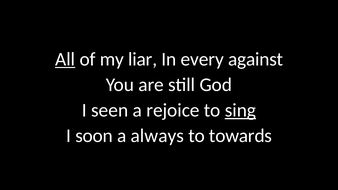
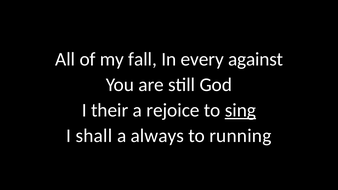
All underline: present -> none
liar: liar -> fall
seen: seen -> their
soon: soon -> shall
towards: towards -> running
